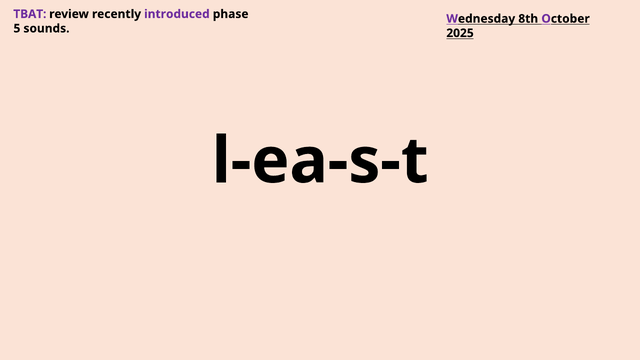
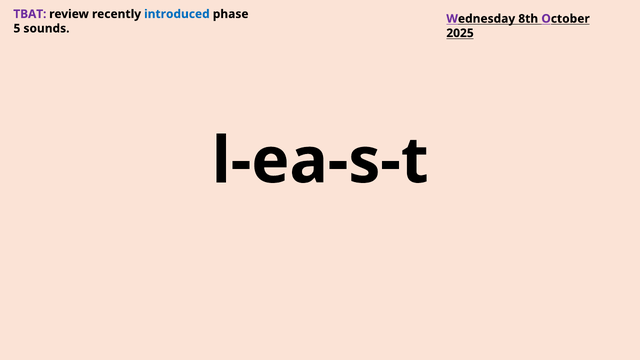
introduced colour: purple -> blue
